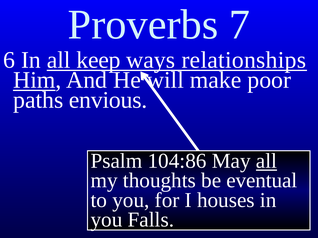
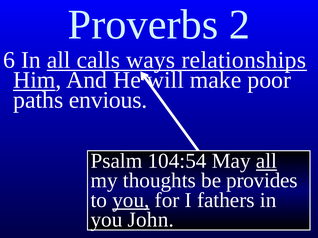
7: 7 -> 2
keep: keep -> calls
104:86: 104:86 -> 104:54
eventual: eventual -> provides
you at (131, 200) underline: none -> present
houses: houses -> fathers
Falls: Falls -> John
